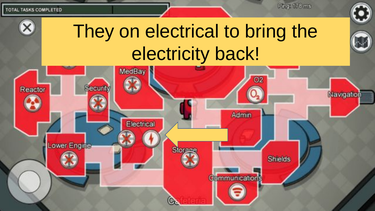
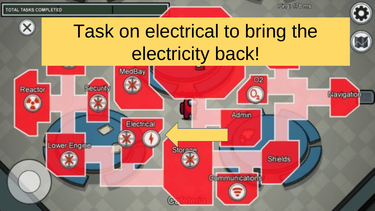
They: They -> Task
